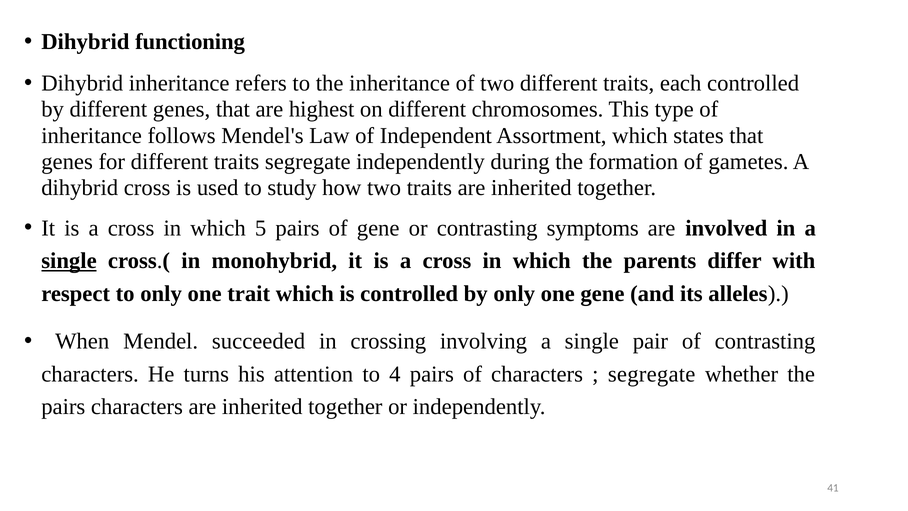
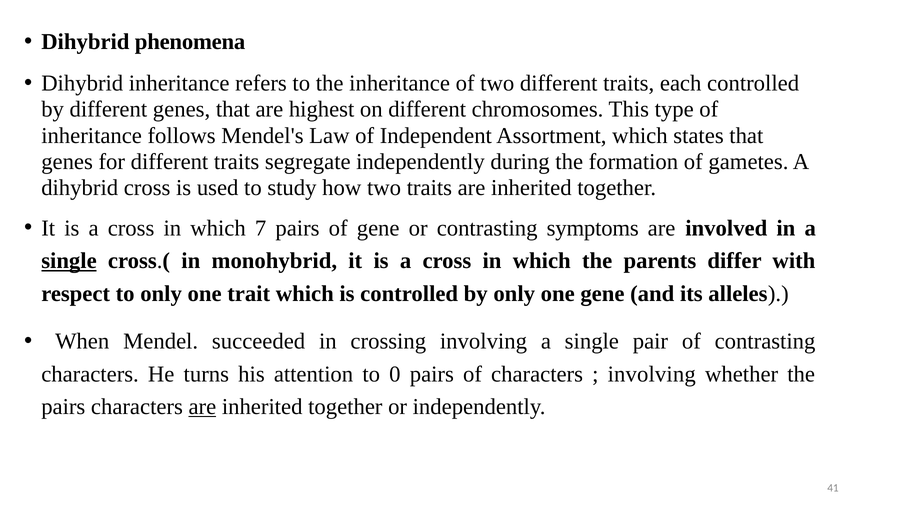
functioning: functioning -> phenomena
5: 5 -> 7
4: 4 -> 0
segregate at (652, 374): segregate -> involving
are at (202, 407) underline: none -> present
